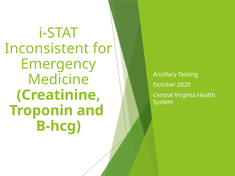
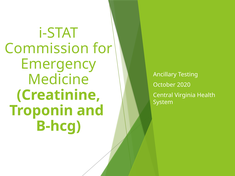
Inconsistent: Inconsistent -> Commission
